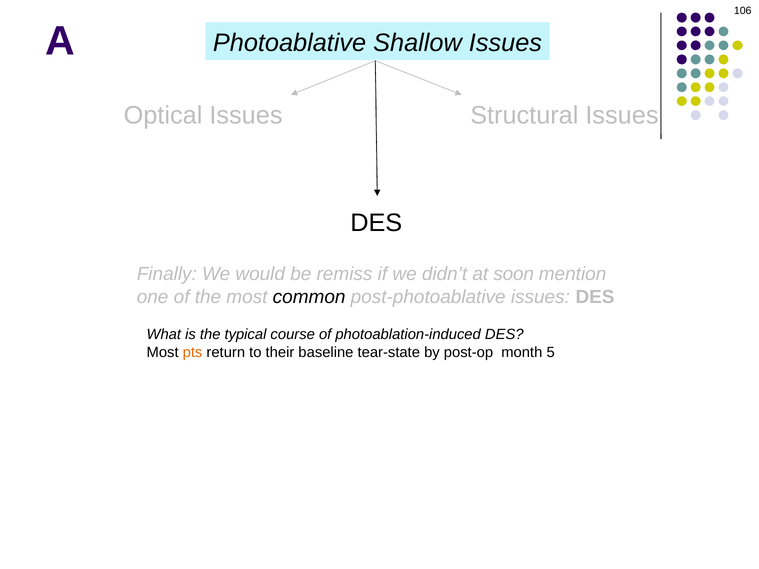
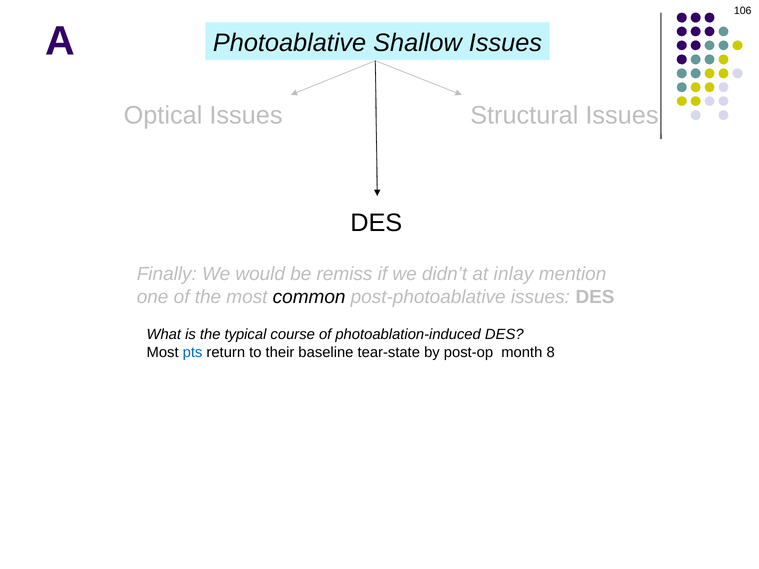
soon: soon -> inlay
pts colour: orange -> blue
5: 5 -> 8
